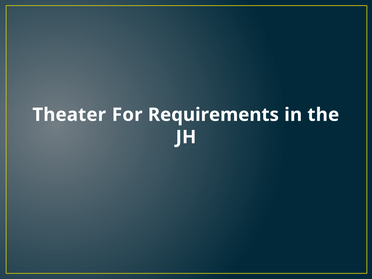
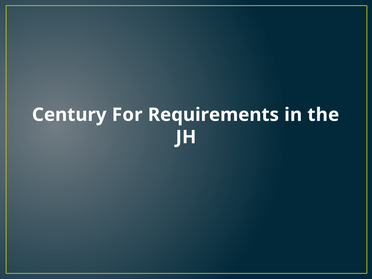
Theater: Theater -> Century
